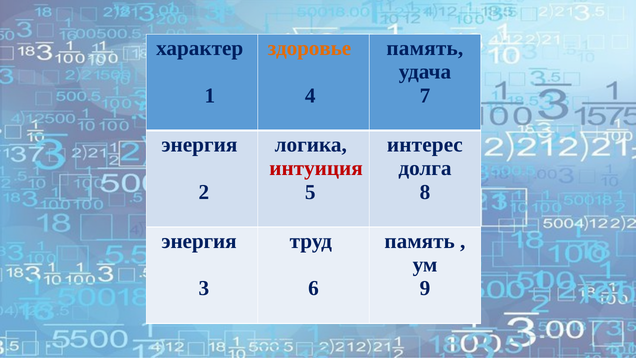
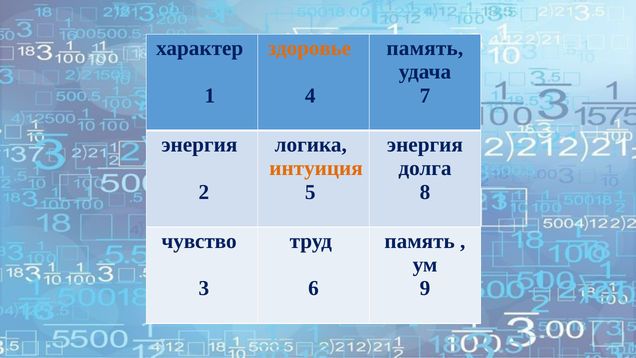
интерес at (425, 145): интерес -> энергия
интуиция colour: red -> orange
энергия at (199, 241): энергия -> чувство
